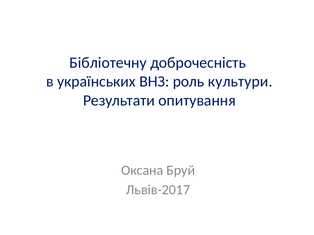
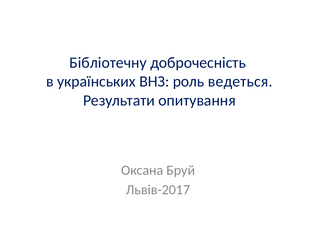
культури: культури -> ведеться
